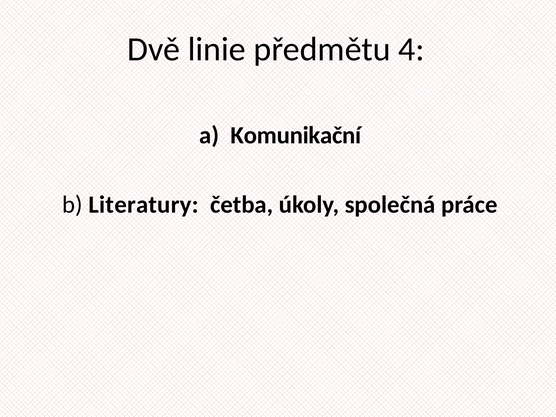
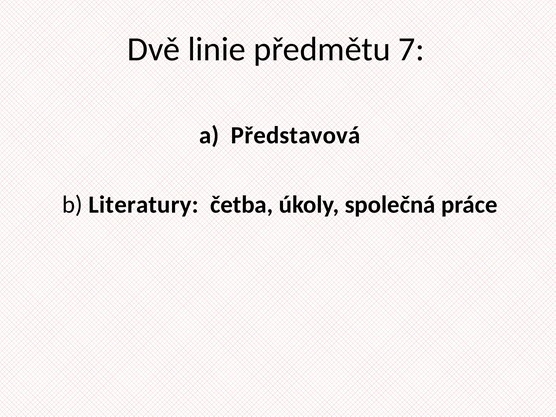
4: 4 -> 7
Komunikační: Komunikační -> Představová
